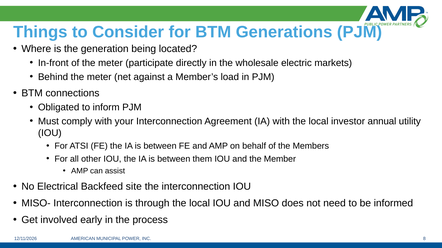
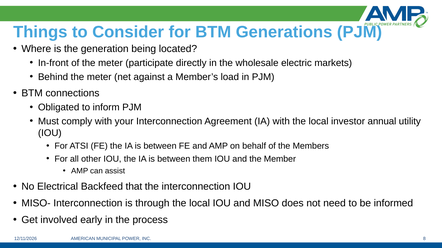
site: site -> that
